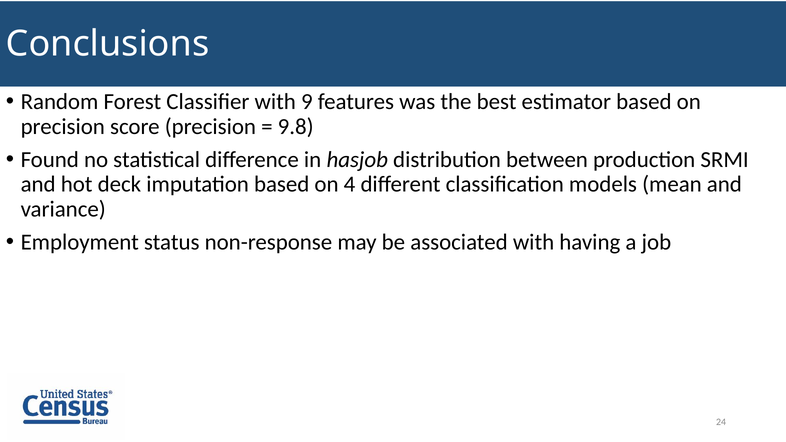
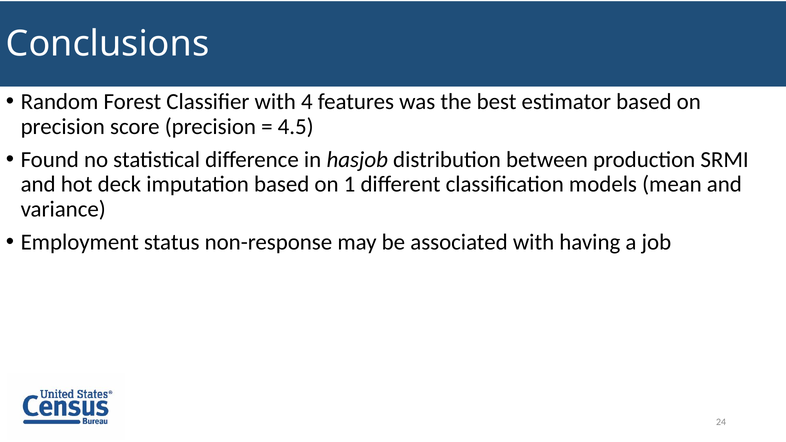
9: 9 -> 4
9.8: 9.8 -> 4.5
4: 4 -> 1
